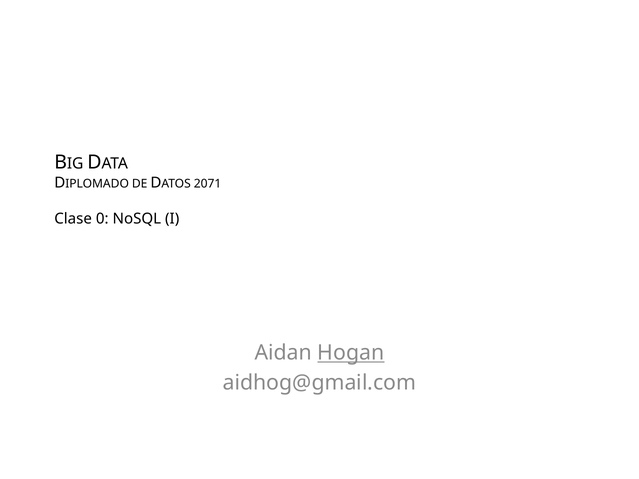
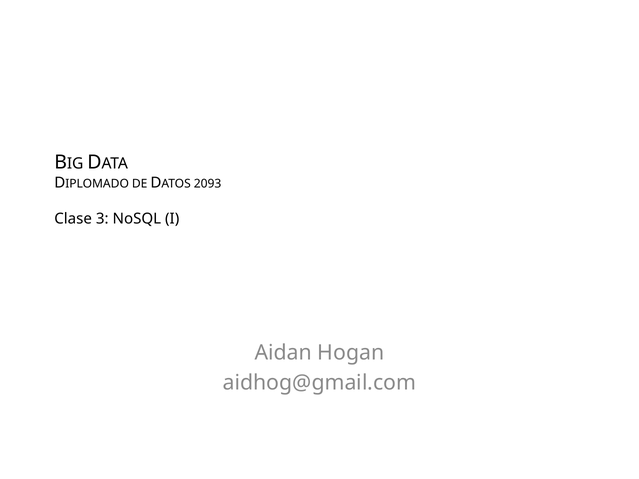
2071: 2071 -> 2093
0: 0 -> 3
Hogan underline: present -> none
